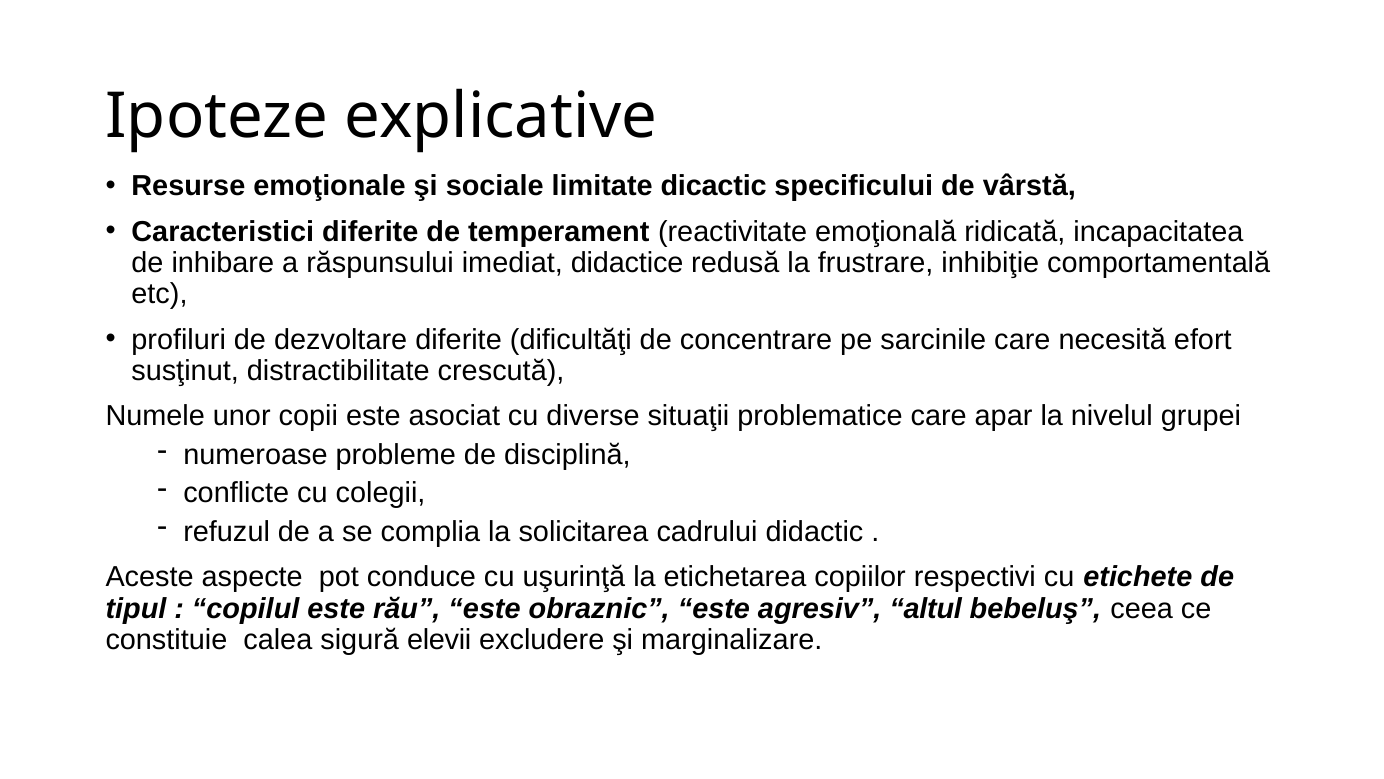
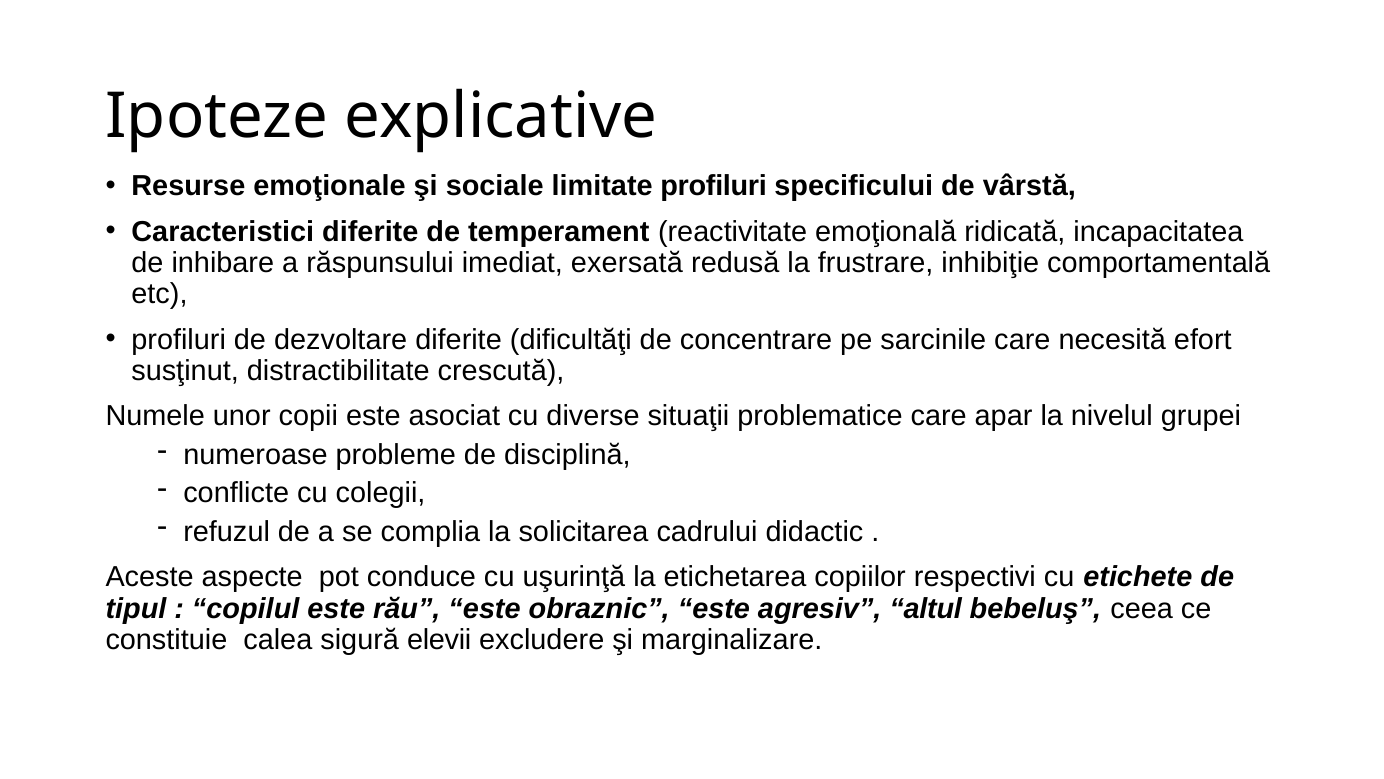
limitate dicactic: dicactic -> profiluri
didactice: didactice -> exersată
